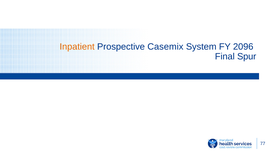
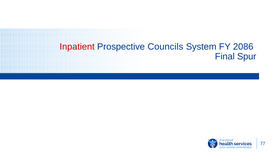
Inpatient colour: orange -> red
Casemix: Casemix -> Councils
2096: 2096 -> 2086
